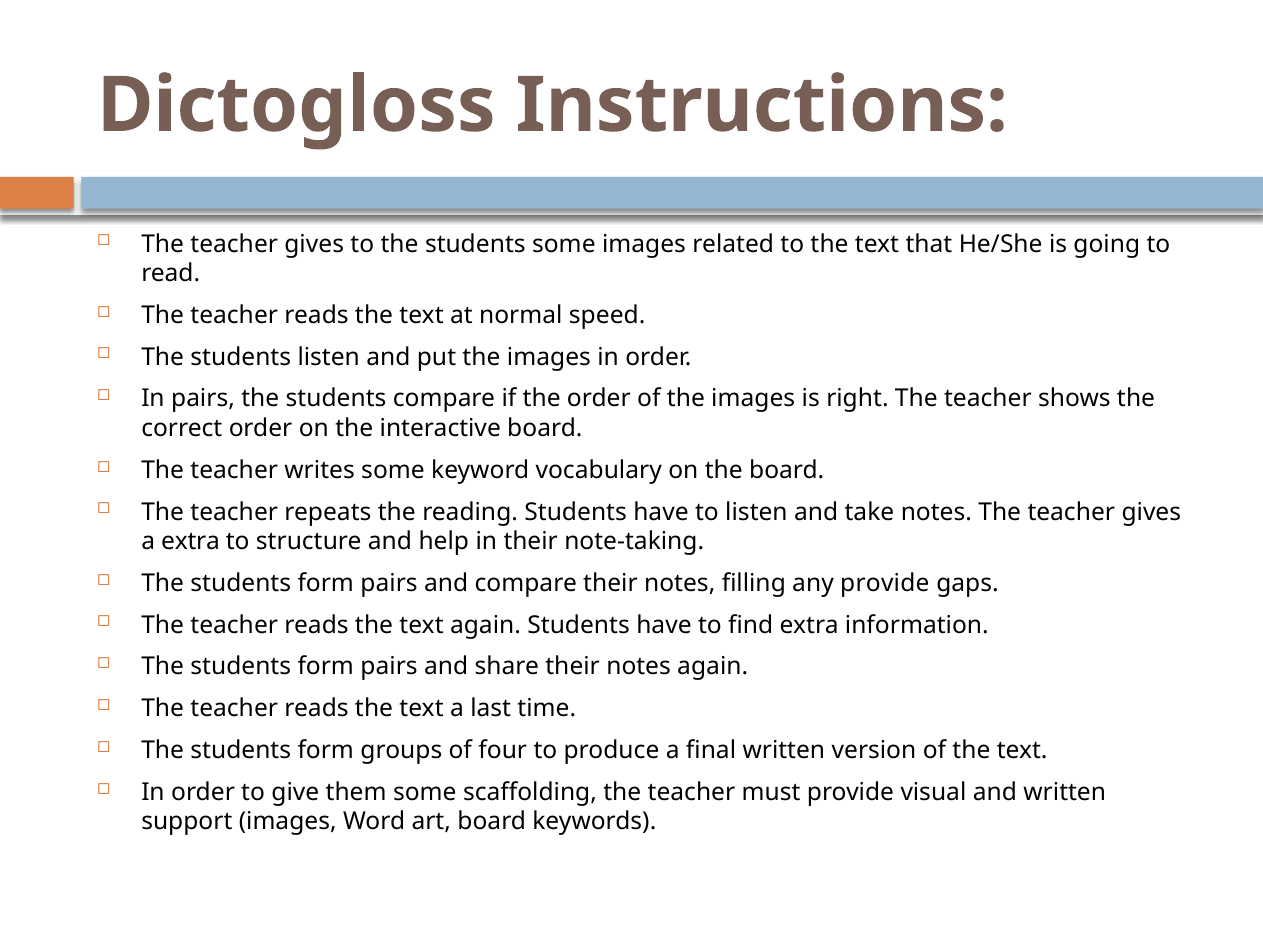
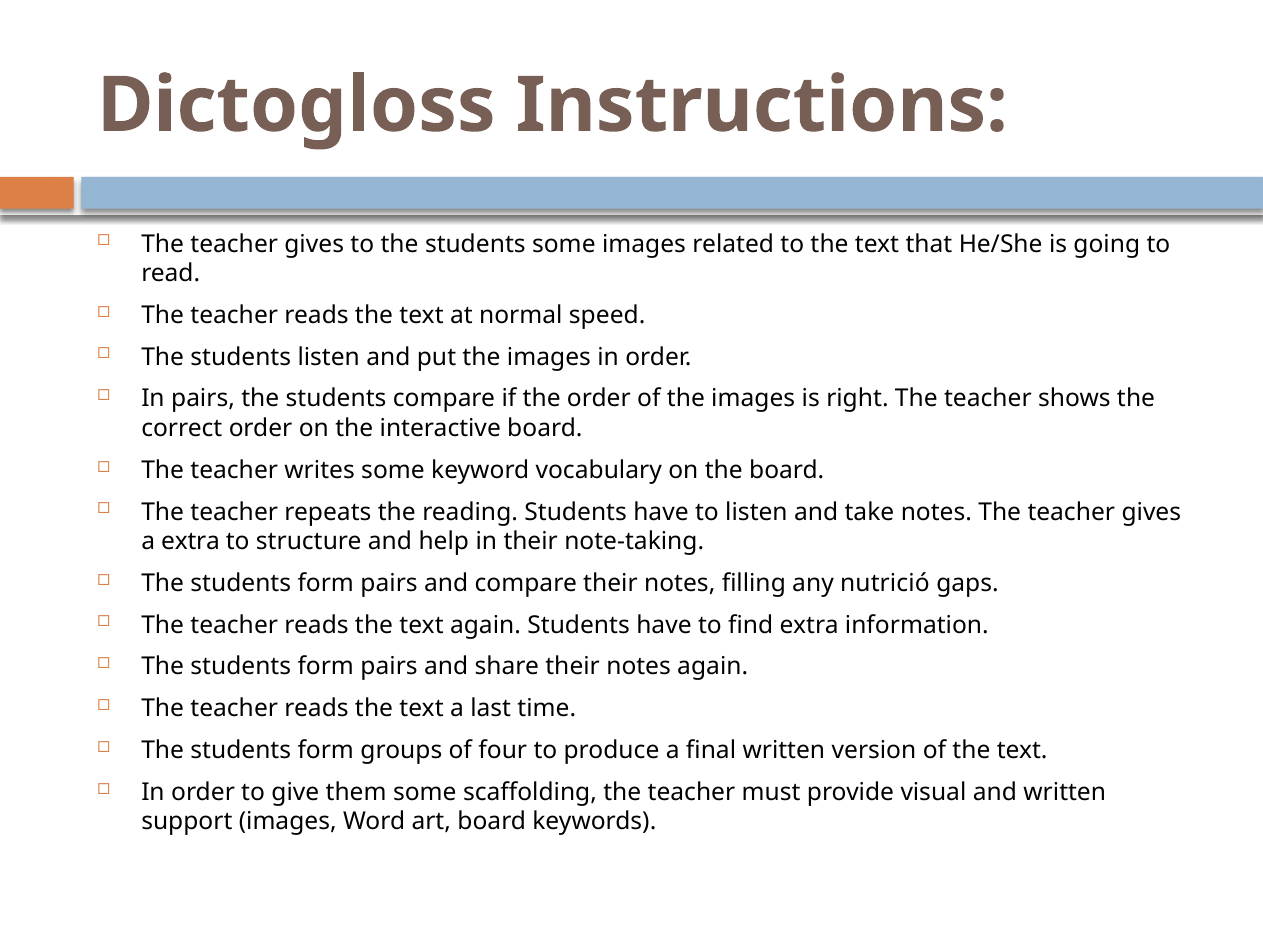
any provide: provide -> nutrició
